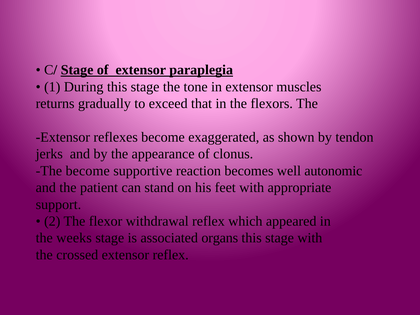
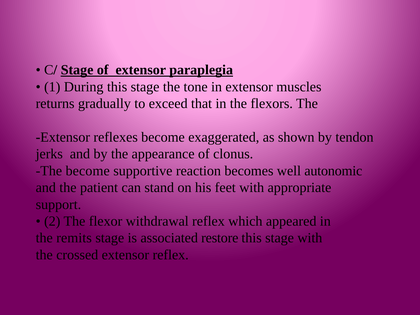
weeks: weeks -> remits
organs: organs -> restore
